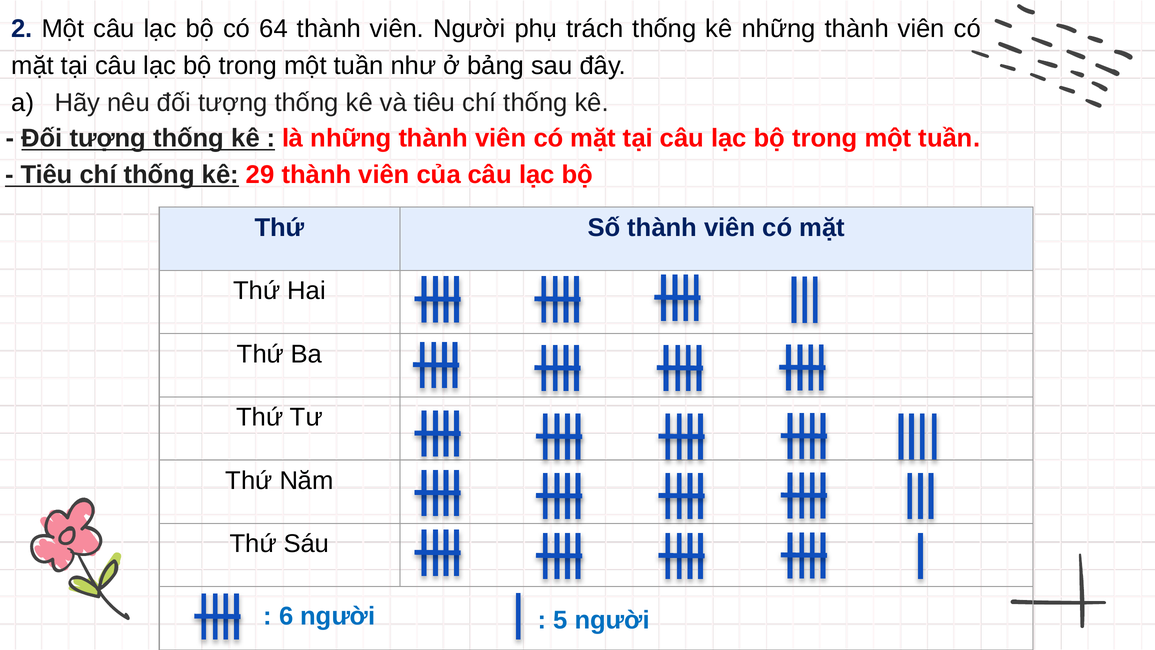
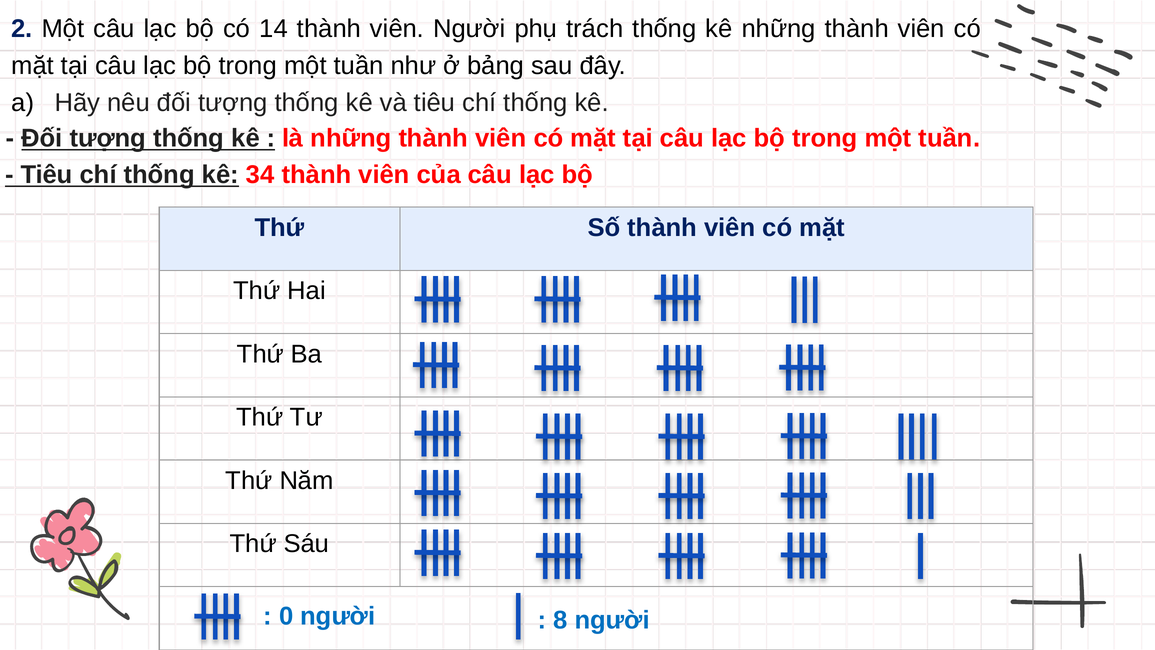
64: 64 -> 14
29: 29 -> 34
6: 6 -> 0
5: 5 -> 8
